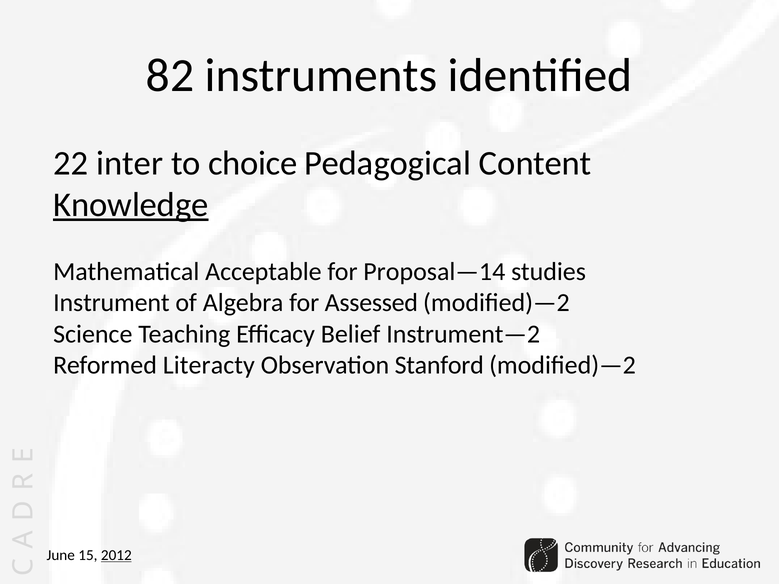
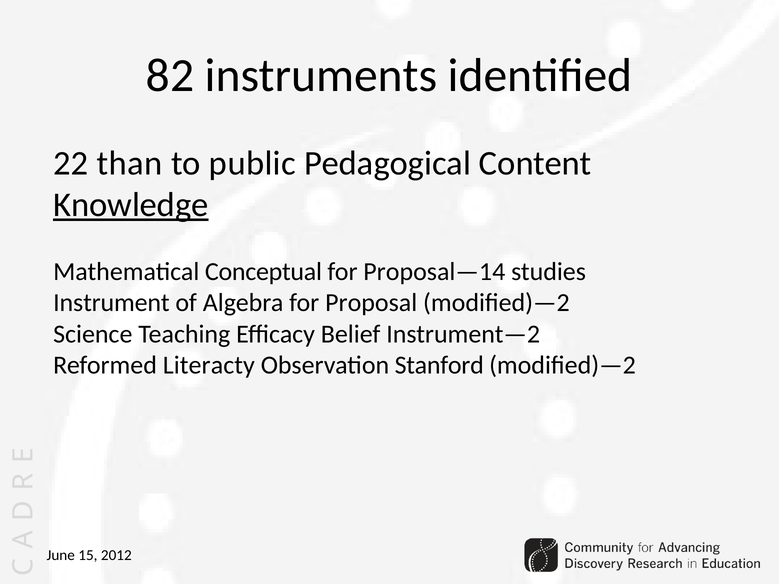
inter: inter -> than
choice: choice -> public
Acceptable: Acceptable -> Conceptual
Assessed: Assessed -> Proposal
2012 underline: present -> none
